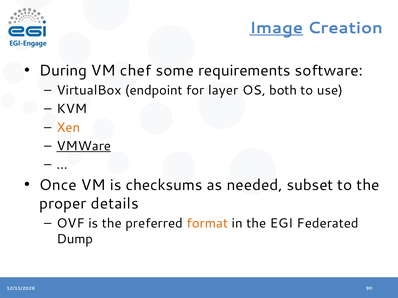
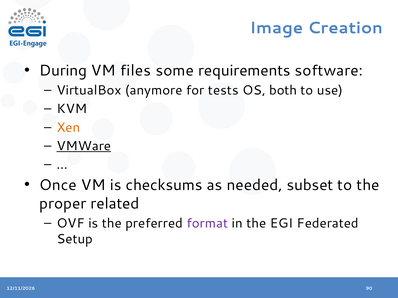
Image underline: present -> none
chef: chef -> files
endpoint: endpoint -> anymore
layer: layer -> tests
details: details -> related
format colour: orange -> purple
Dump: Dump -> Setup
